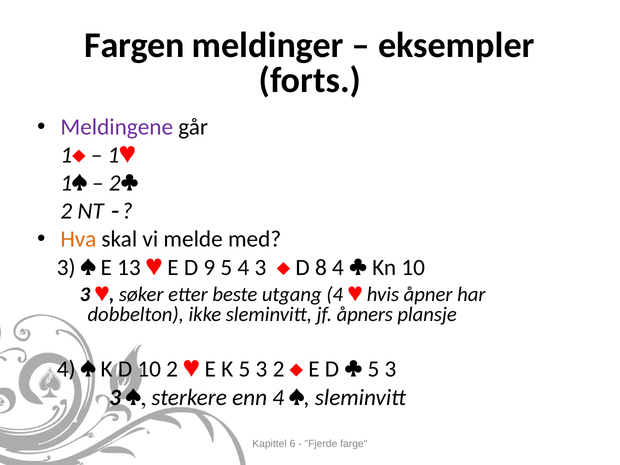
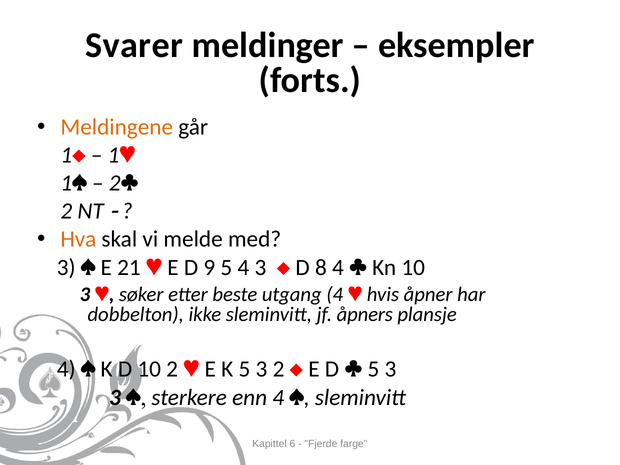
Fargen: Fargen -> Svarer
Meldingene colour: purple -> orange
13: 13 -> 21
